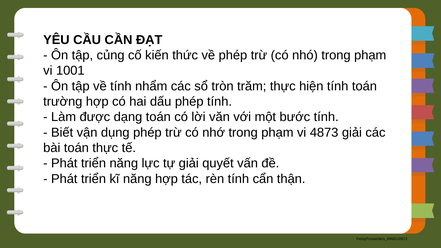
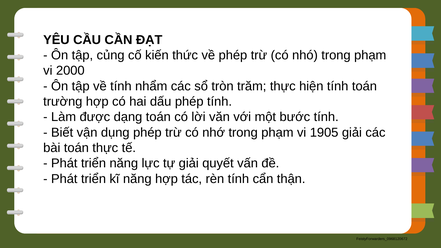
1001: 1001 -> 2000
4873: 4873 -> 1905
